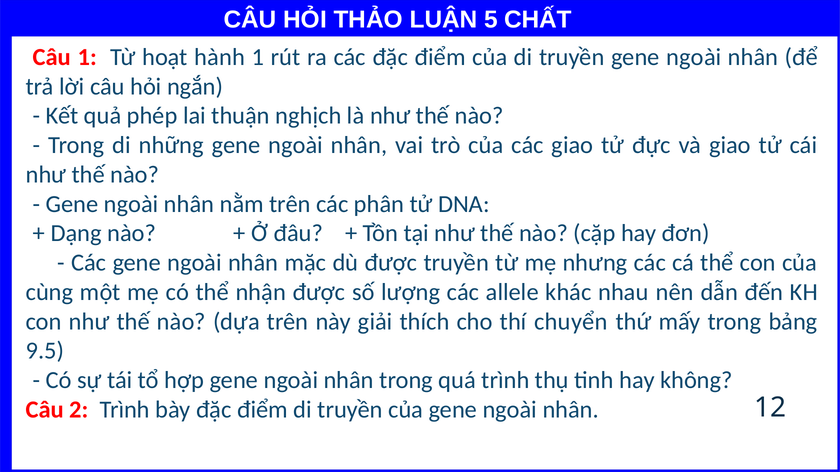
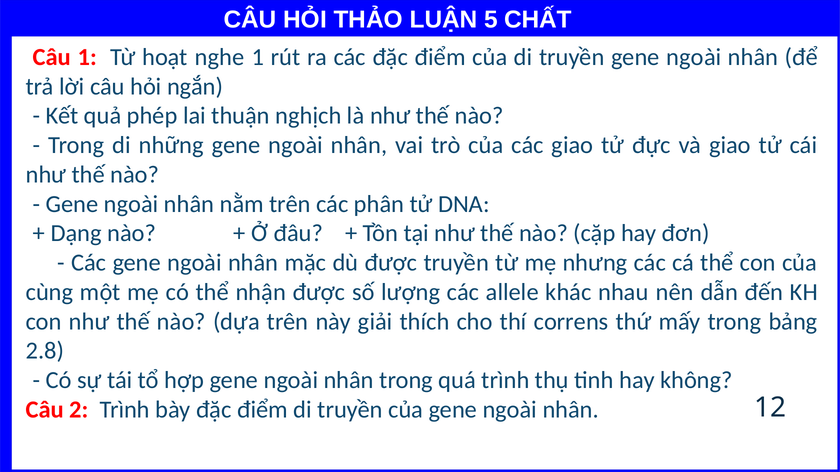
hành: hành -> nghe
chuyển: chuyển -> correns
9.5: 9.5 -> 2.8
